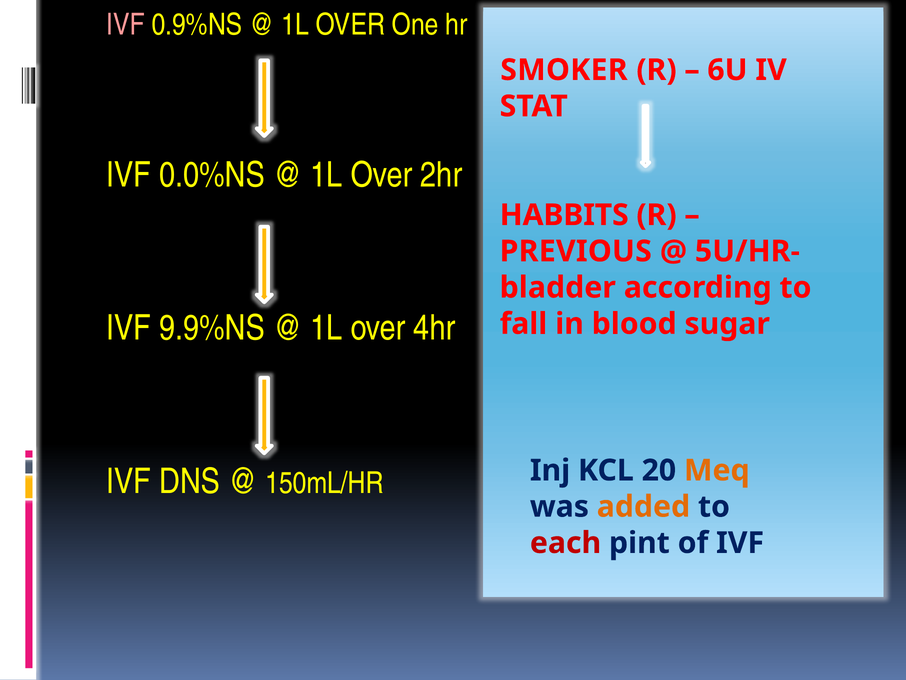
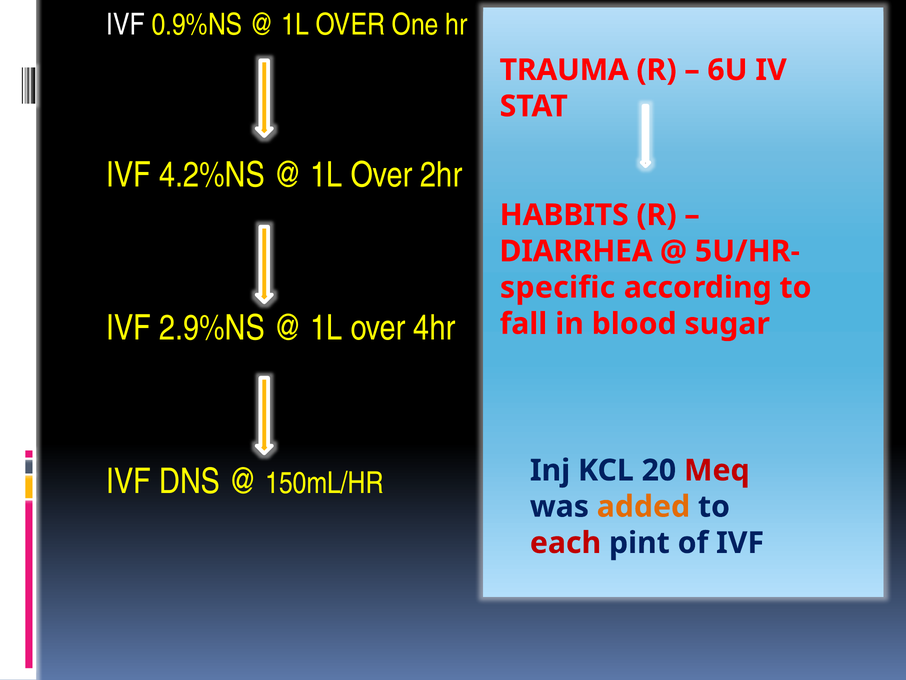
IVF at (126, 25) colour: pink -> white
SMOKER: SMOKER -> TRAUMA
0.0%NS: 0.0%NS -> 4.2%NS
PREVIOUS: PREVIOUS -> DIARRHEA
bladder: bladder -> specific
9.9%NS: 9.9%NS -> 2.9%NS
Meq colour: orange -> red
